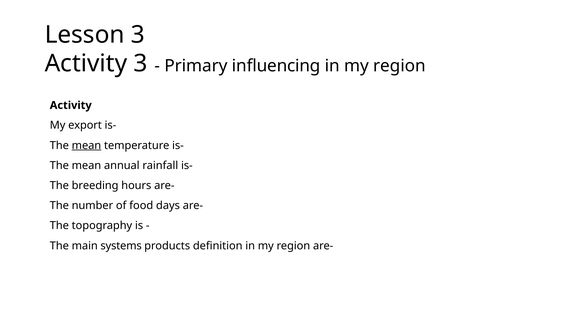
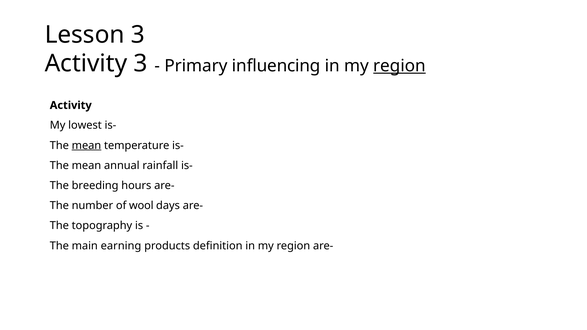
region at (399, 66) underline: none -> present
export: export -> lowest
food: food -> wool
systems: systems -> earning
